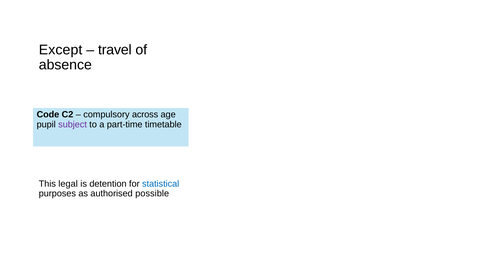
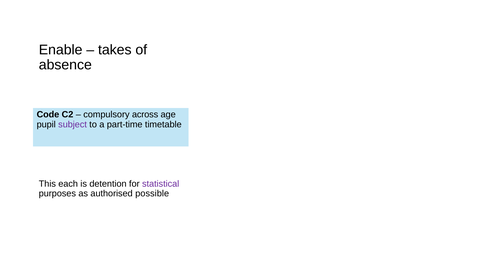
Except: Except -> Enable
travel: travel -> takes
legal: legal -> each
statistical colour: blue -> purple
